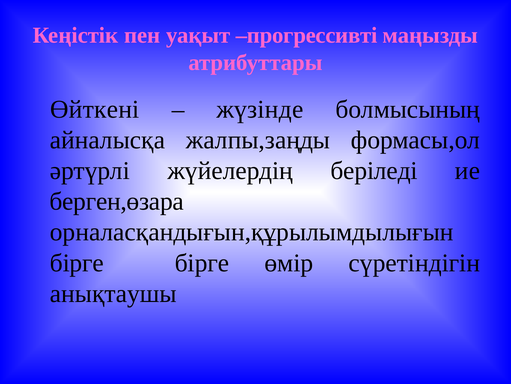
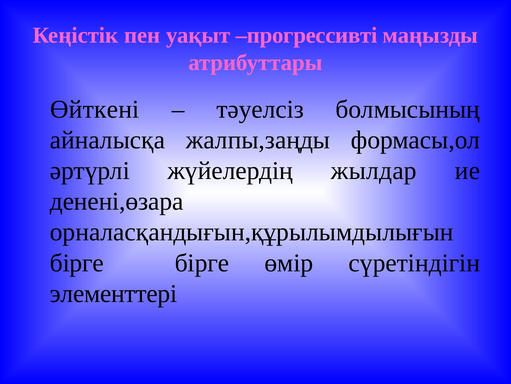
жүзінде: жүзінде -> тәуелсіз
беріледі: беріледі -> жылдар
берген,өзара: берген,өзара -> денені,өзара
анықтаушы: анықтаушы -> элементтері
